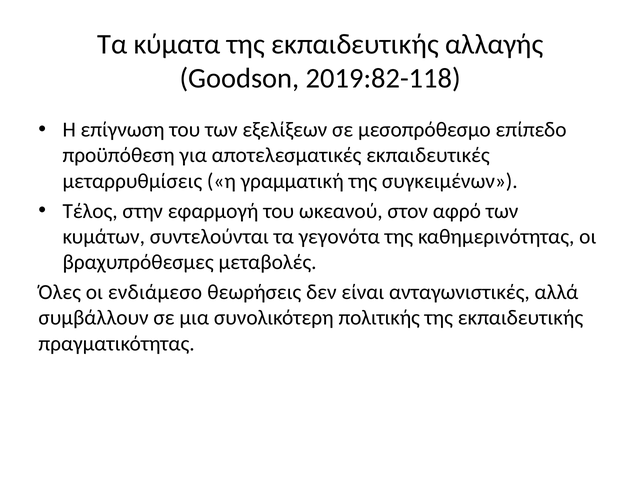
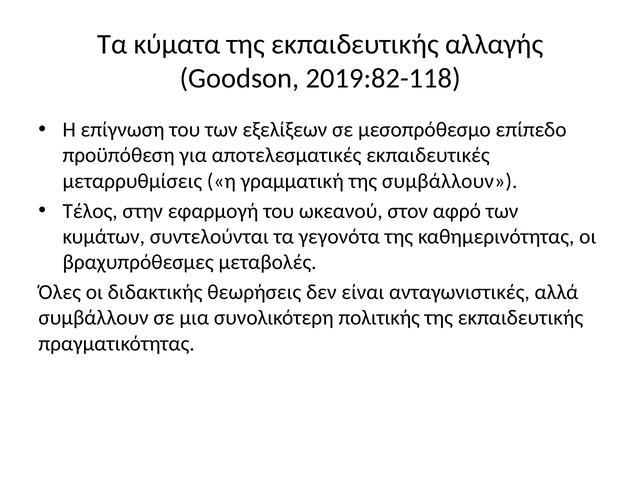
της συγκειμένων: συγκειμένων -> συμβάλλουν
ενδιάμεσο: ενδιάμεσο -> διδακτικής
